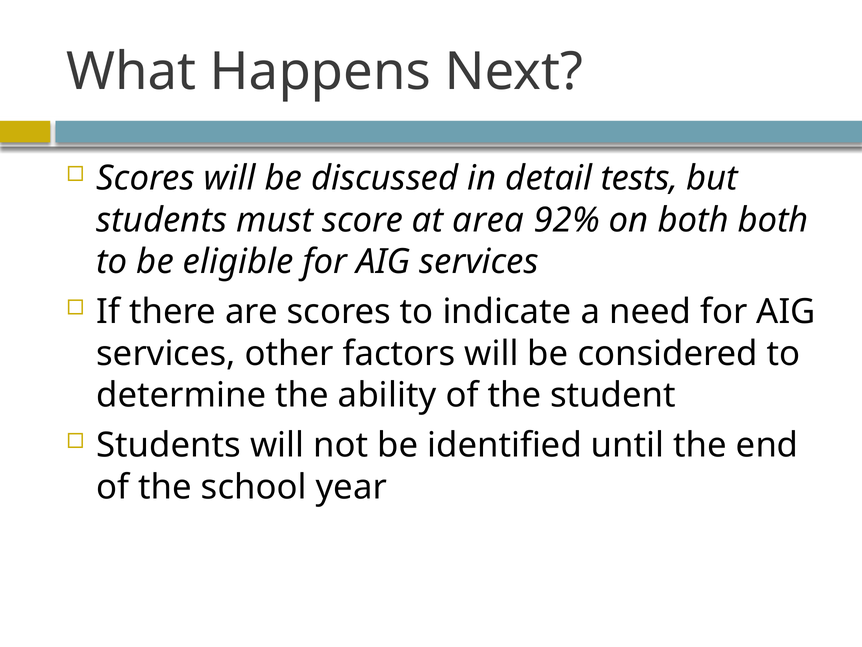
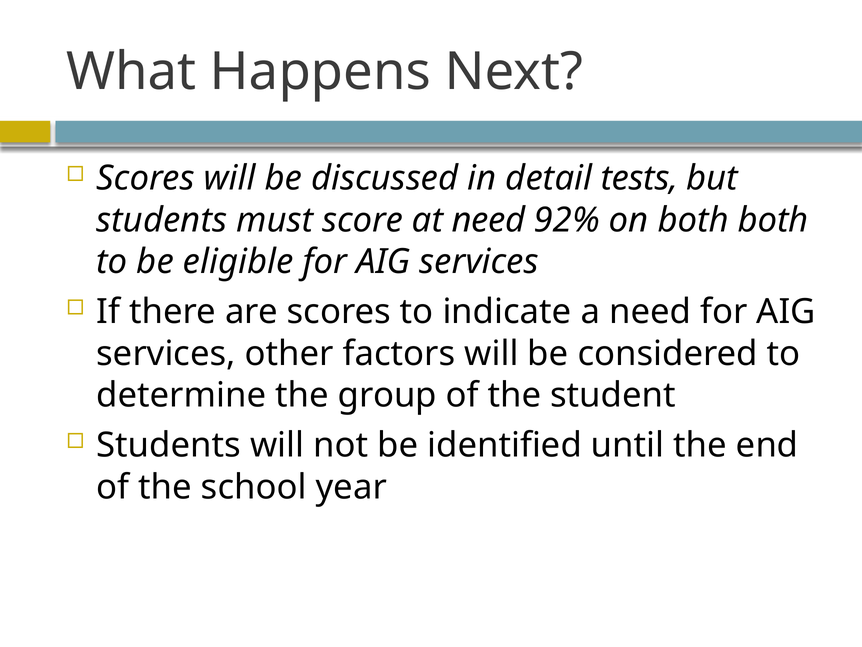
at area: area -> need
ability: ability -> group
